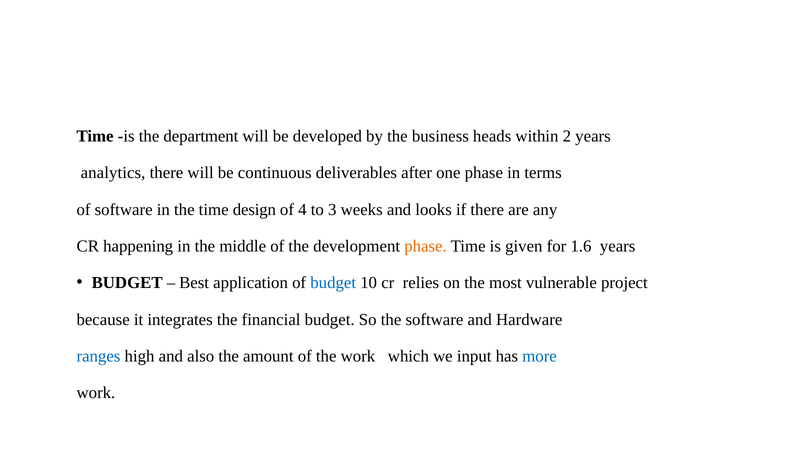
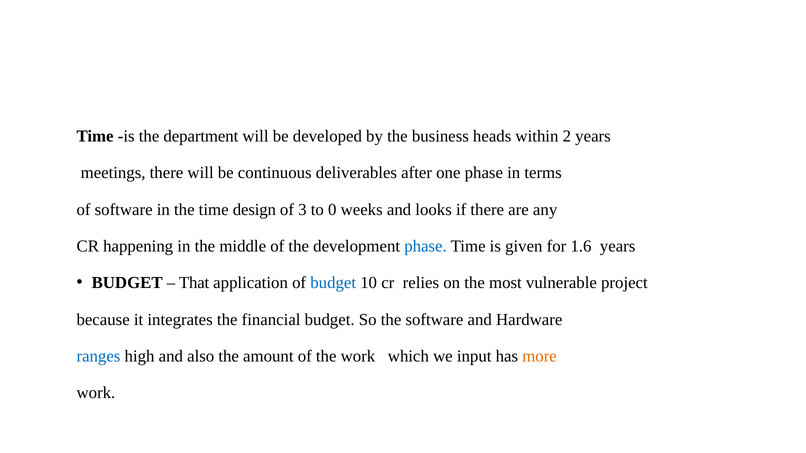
analytics: analytics -> meetings
4: 4 -> 3
3: 3 -> 0
phase at (426, 246) colour: orange -> blue
Best: Best -> That
more colour: blue -> orange
